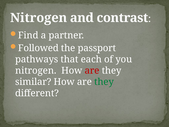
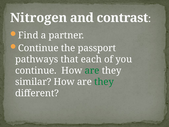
Followed at (38, 48): Followed -> Continue
nitrogen at (36, 70): nitrogen -> continue
are at (92, 70) colour: red -> green
